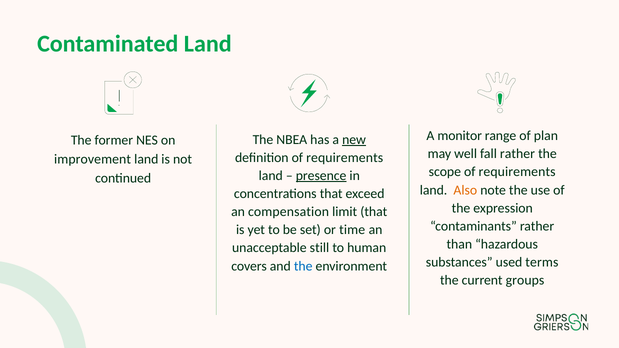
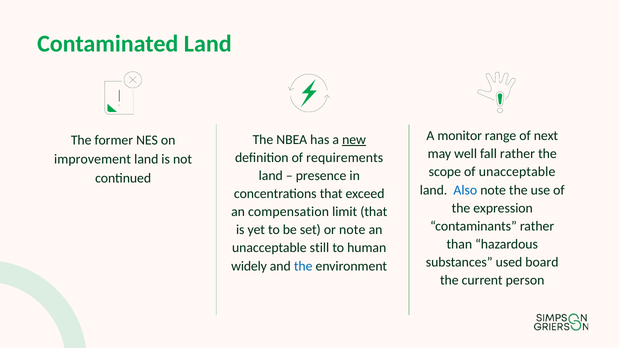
plan: plan -> next
scope of requirements: requirements -> unacceptable
presence underline: present -> none
Also colour: orange -> blue
or time: time -> note
terms: terms -> board
covers: covers -> widely
groups: groups -> person
